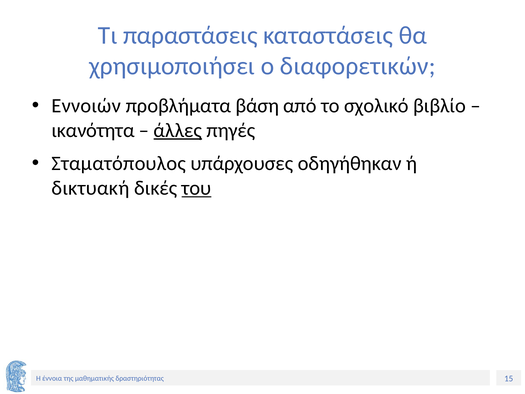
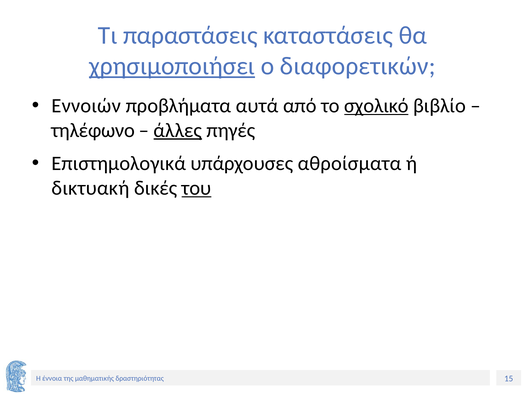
χρησιμοποιήσει underline: none -> present
βάση: βάση -> αυτά
σχολικό underline: none -> present
ικανότητα: ικανότητα -> τηλέφωνο
Σταματόπουλος: Σταματόπουλος -> Επιστημολογικά
οδηγήθηκαν: οδηγήθηκαν -> αθροίσματα
